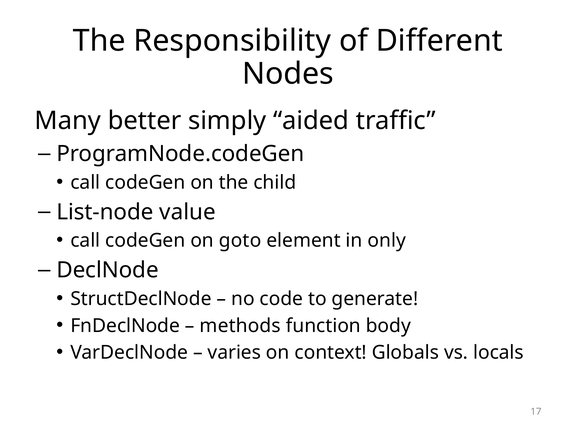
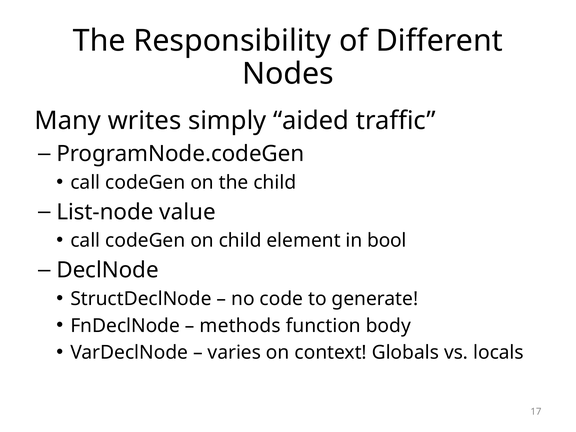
better: better -> writes
on goto: goto -> child
only: only -> bool
